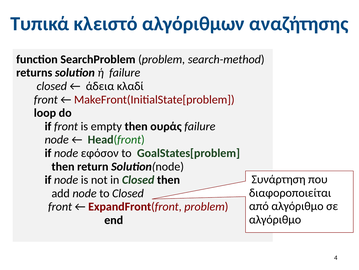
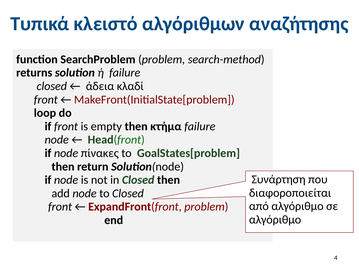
ουράς: ουράς -> κτήμα
εφόσον: εφόσον -> πίνακες
